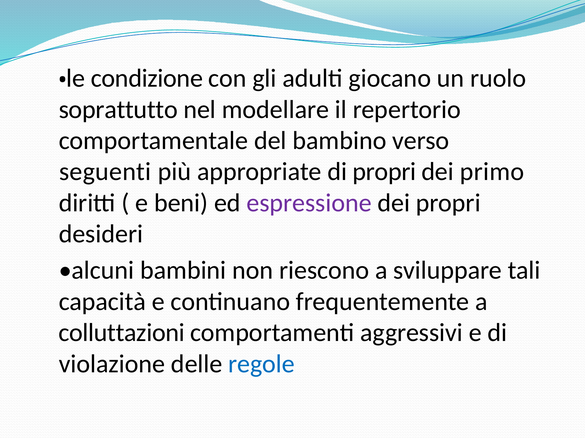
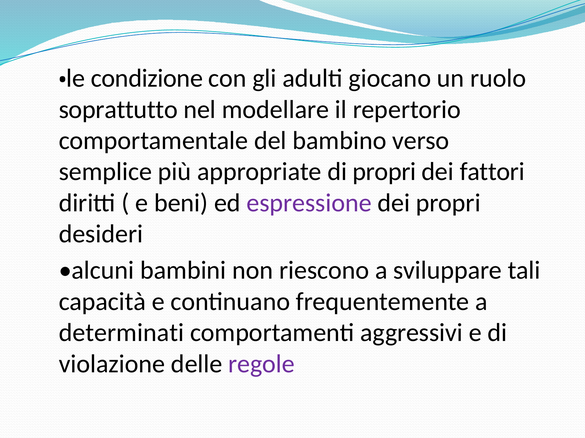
seguenti: seguenti -> semplice
primo: primo -> fattori
colluttazioni: colluttazioni -> determinati
regole colour: blue -> purple
